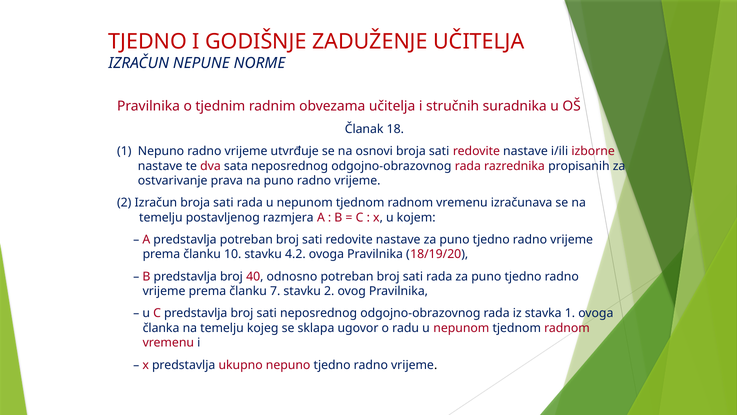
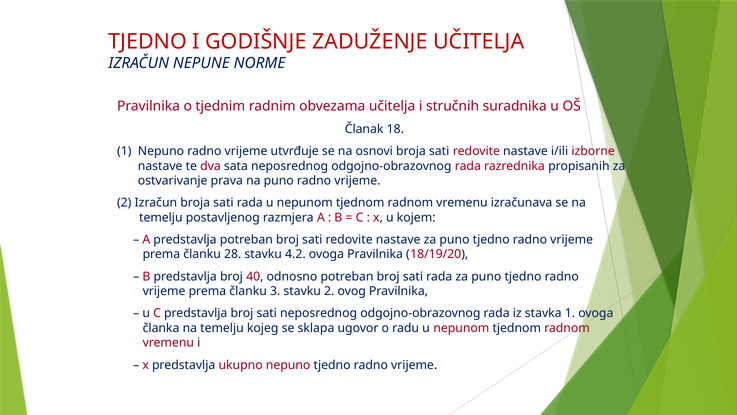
10: 10 -> 28
7: 7 -> 3
